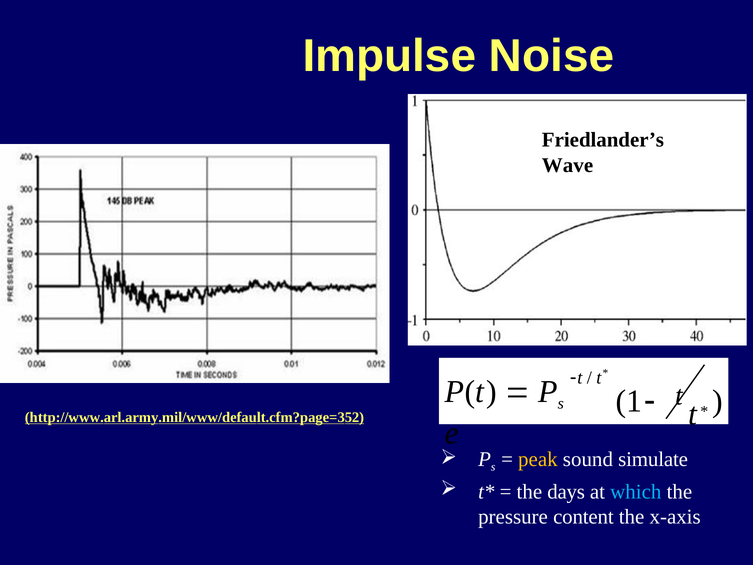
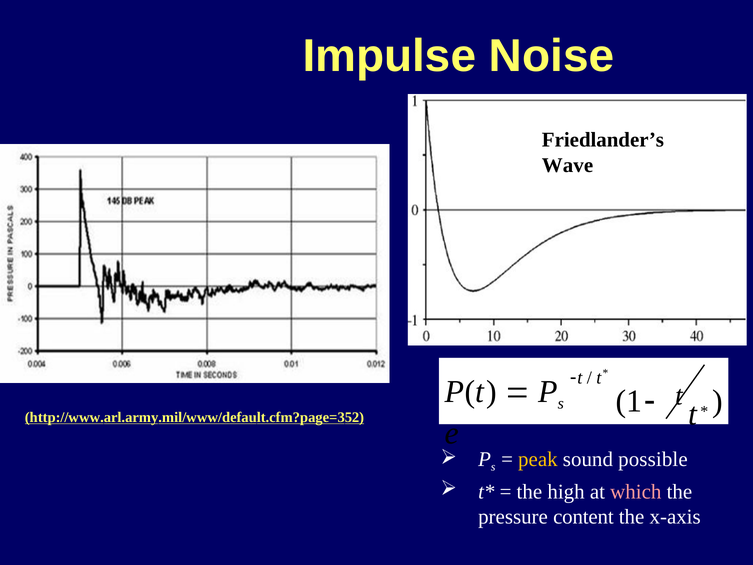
simulate: simulate -> possible
days: days -> high
which colour: light blue -> pink
